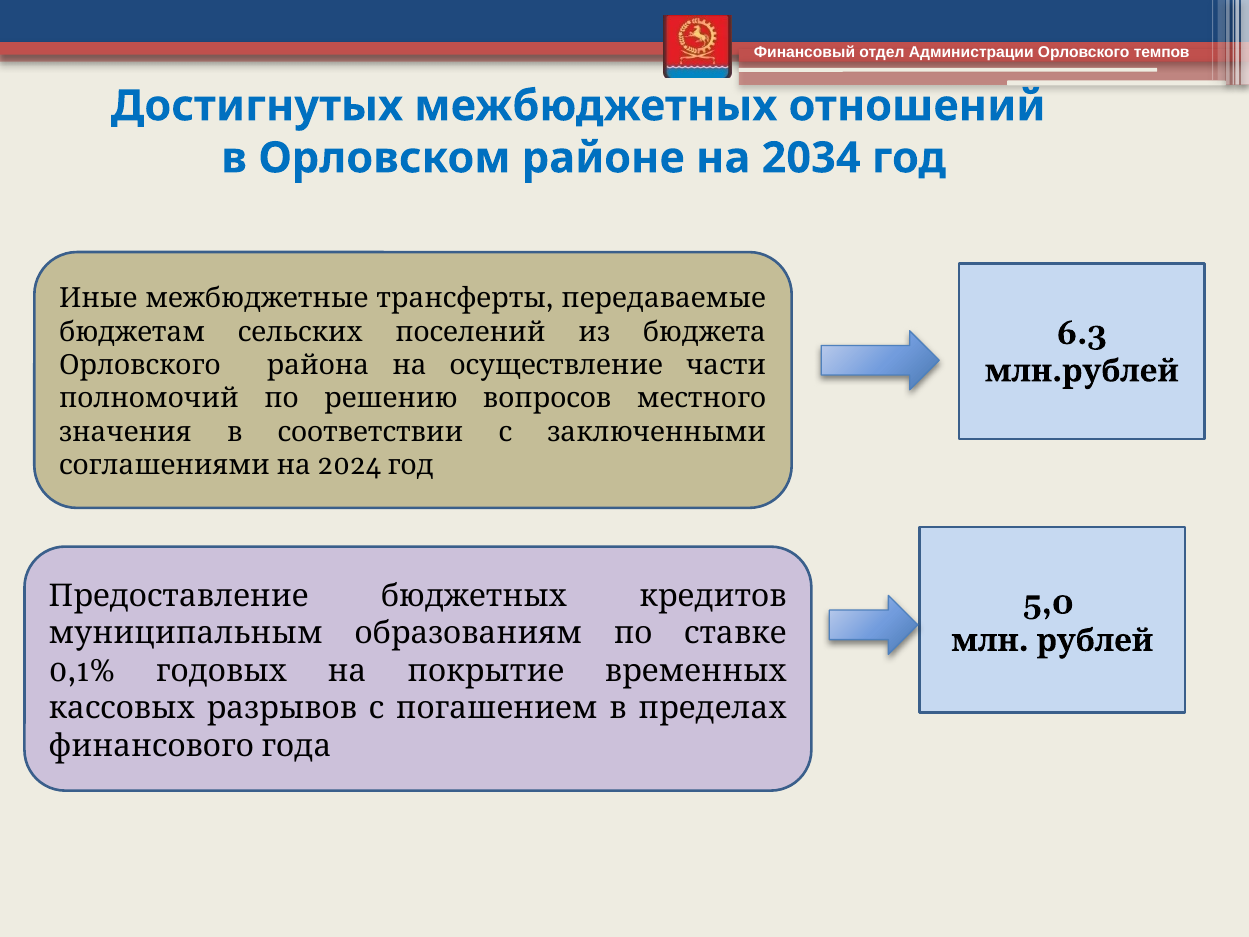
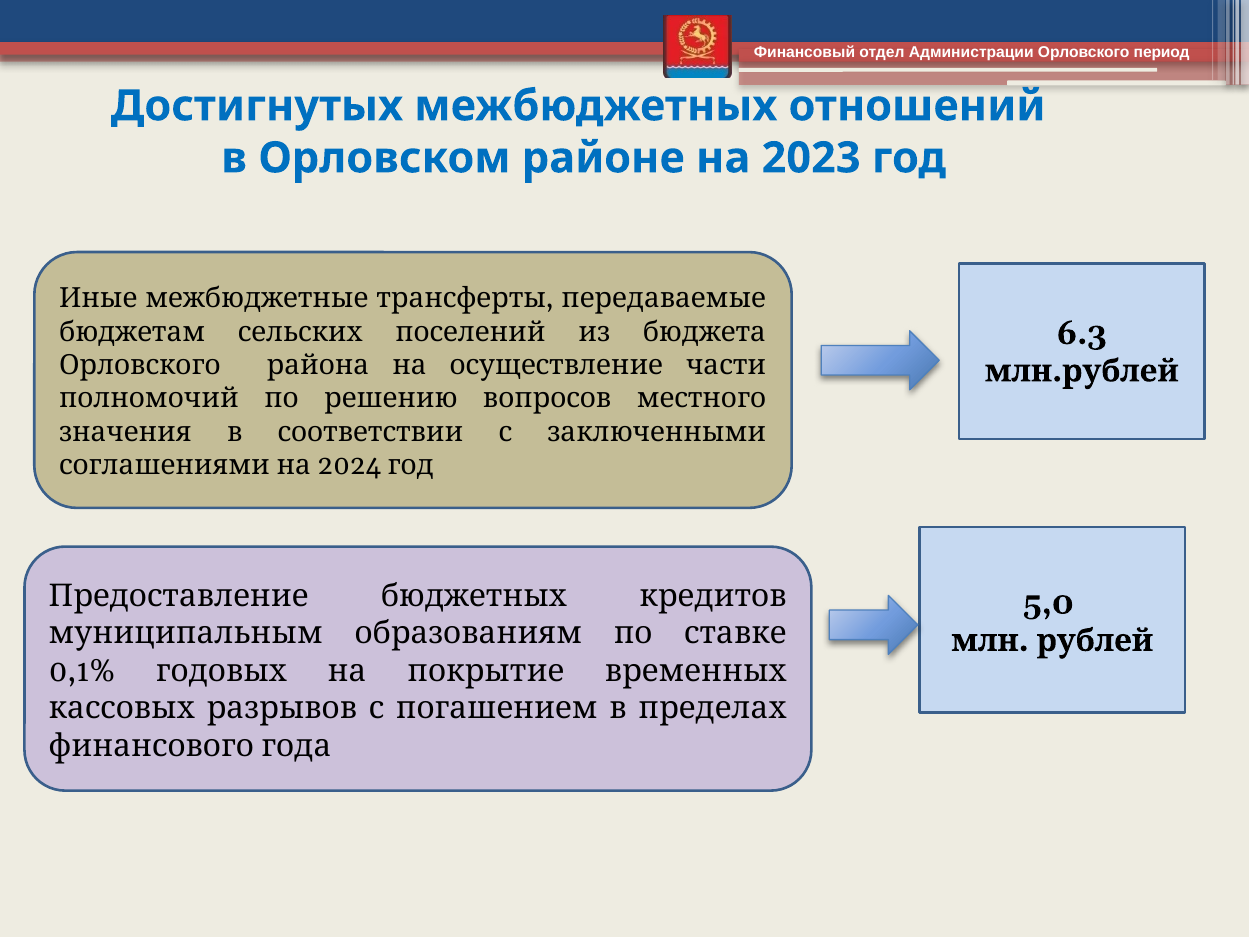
темпов: темпов -> период
2034: 2034 -> 2023
